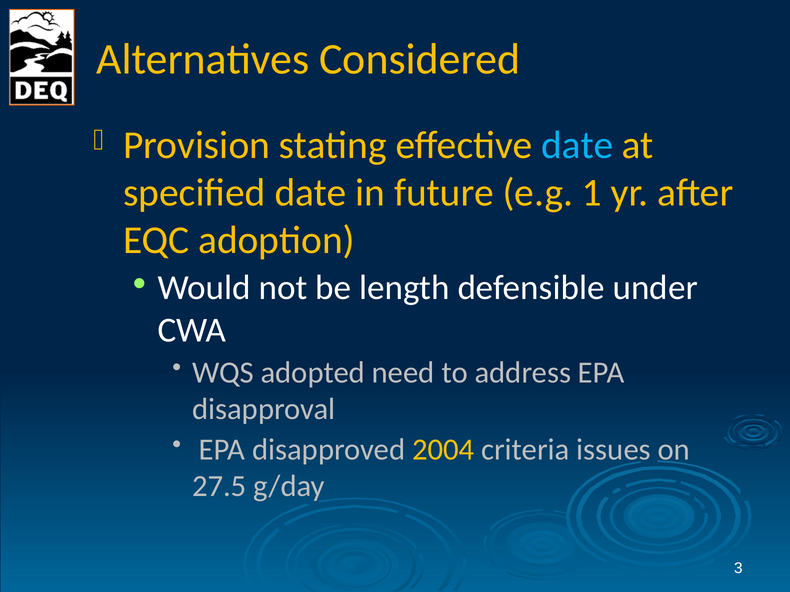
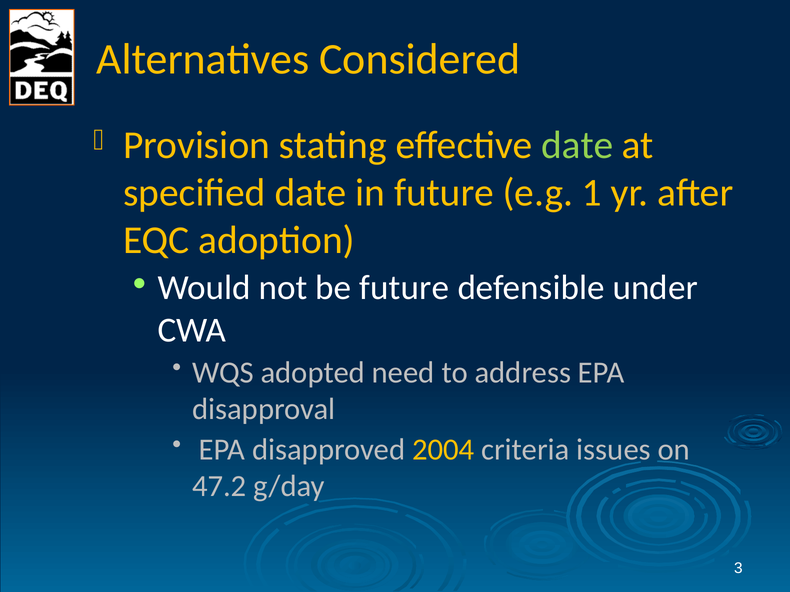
date at (577, 146) colour: light blue -> light green
be length: length -> future
27.5: 27.5 -> 47.2
